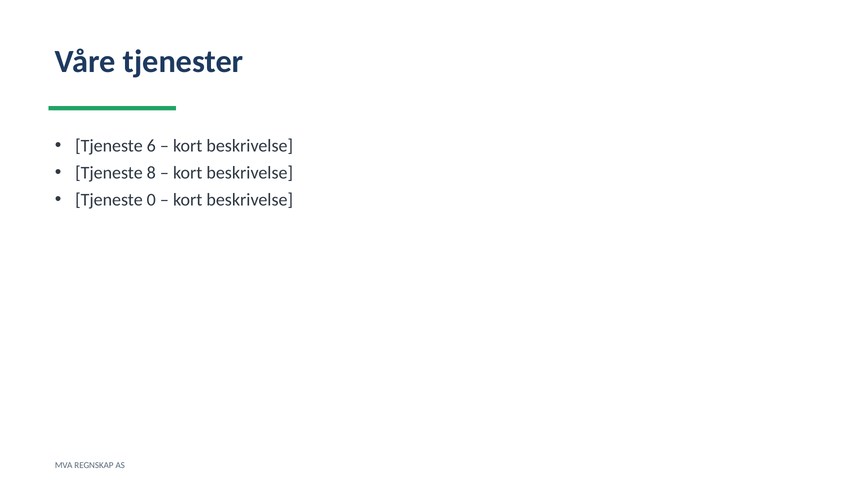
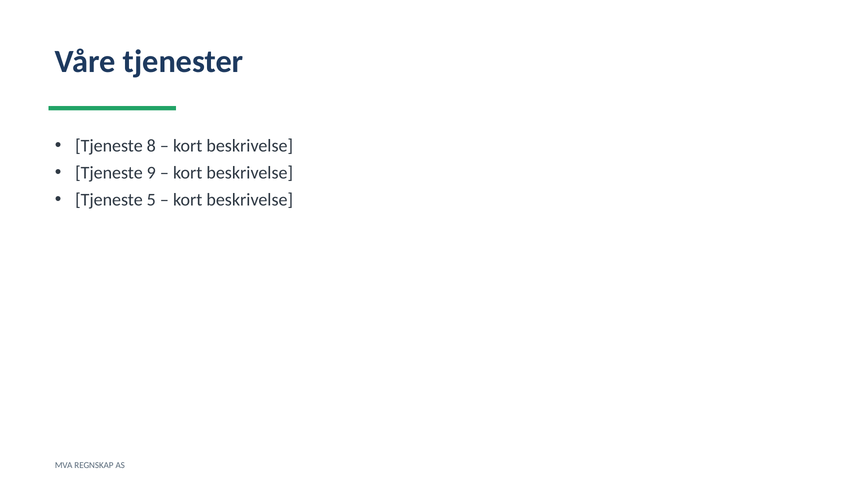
6: 6 -> 8
8: 8 -> 9
0: 0 -> 5
